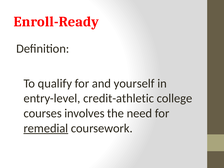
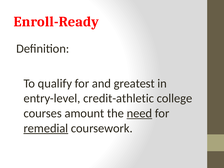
yourself: yourself -> greatest
involves: involves -> amount
need underline: none -> present
